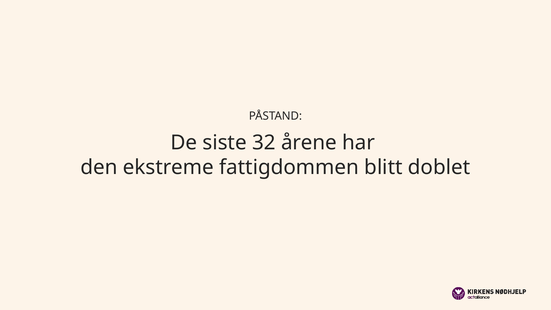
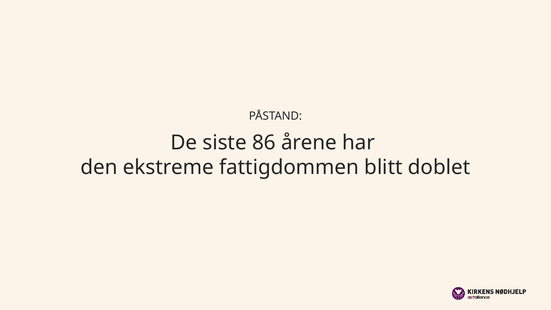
32: 32 -> 86
